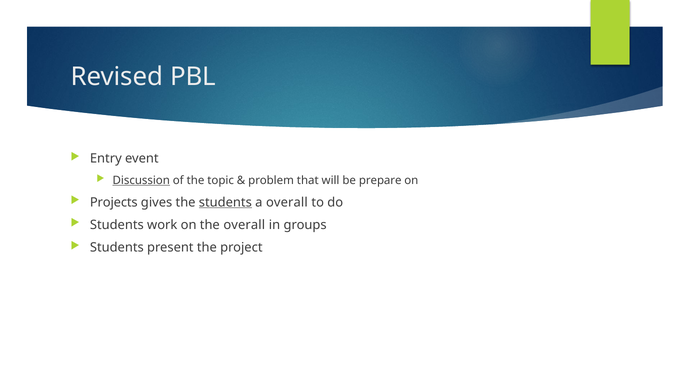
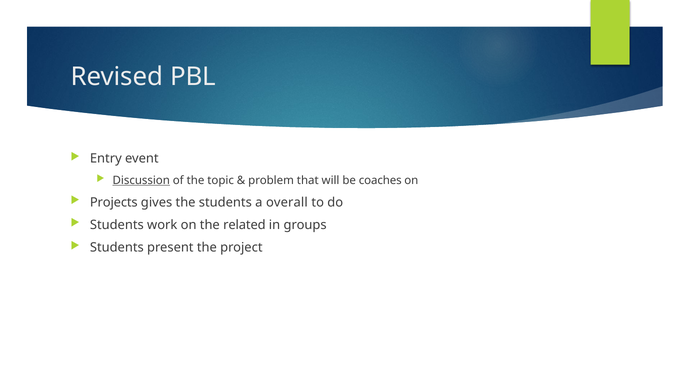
prepare: prepare -> coaches
students at (225, 202) underline: present -> none
the overall: overall -> related
